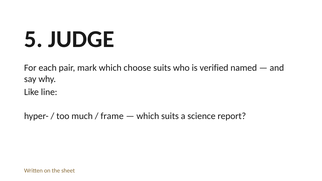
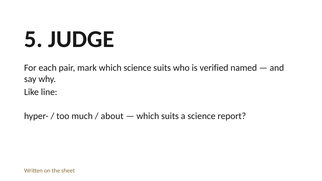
which choose: choose -> science
frame: frame -> about
